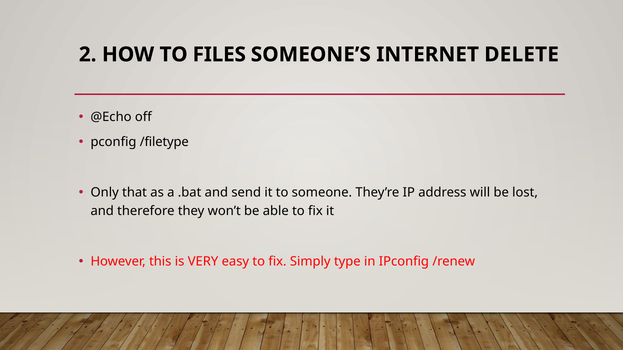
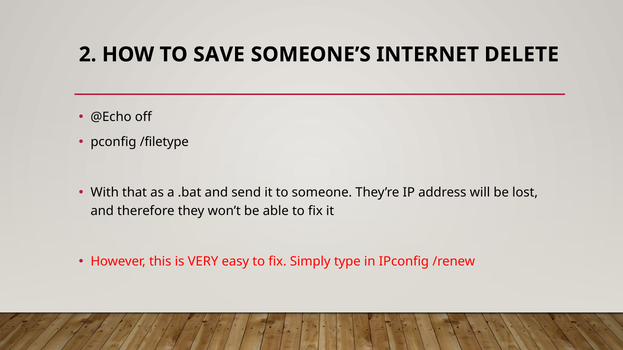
FILES: FILES -> SAVE
Only: Only -> With
